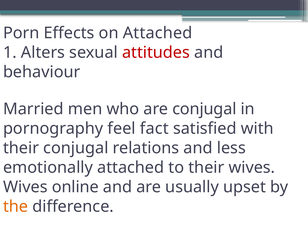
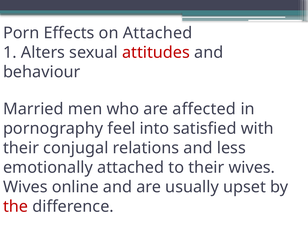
are conjugal: conjugal -> affected
fact: fact -> into
the colour: orange -> red
